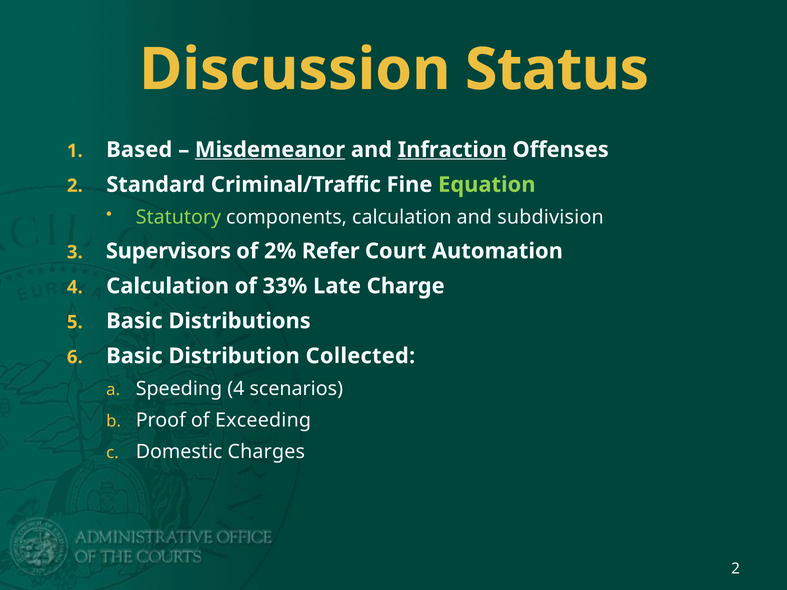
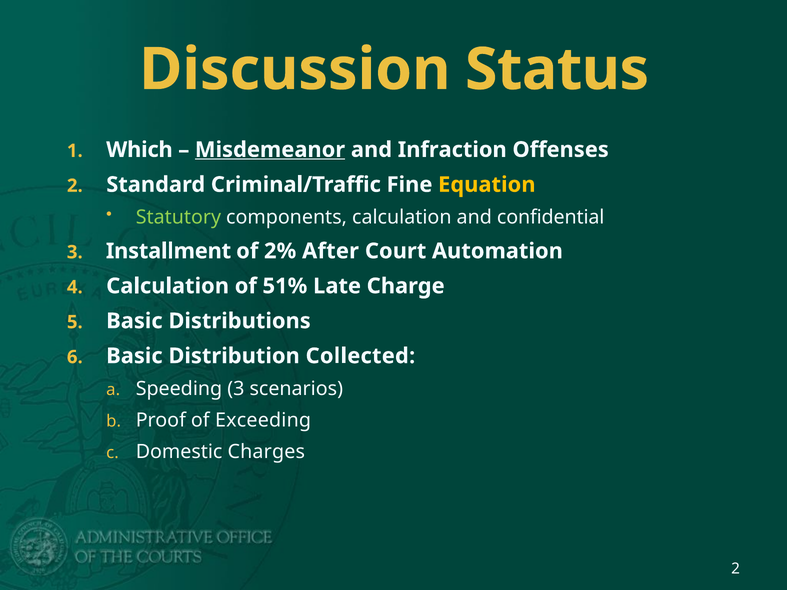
Based: Based -> Which
Infraction underline: present -> none
Equation colour: light green -> yellow
subdivision: subdivision -> confidential
Supervisors: Supervisors -> Installment
Refer: Refer -> After
33%: 33% -> 51%
Speeding 4: 4 -> 3
